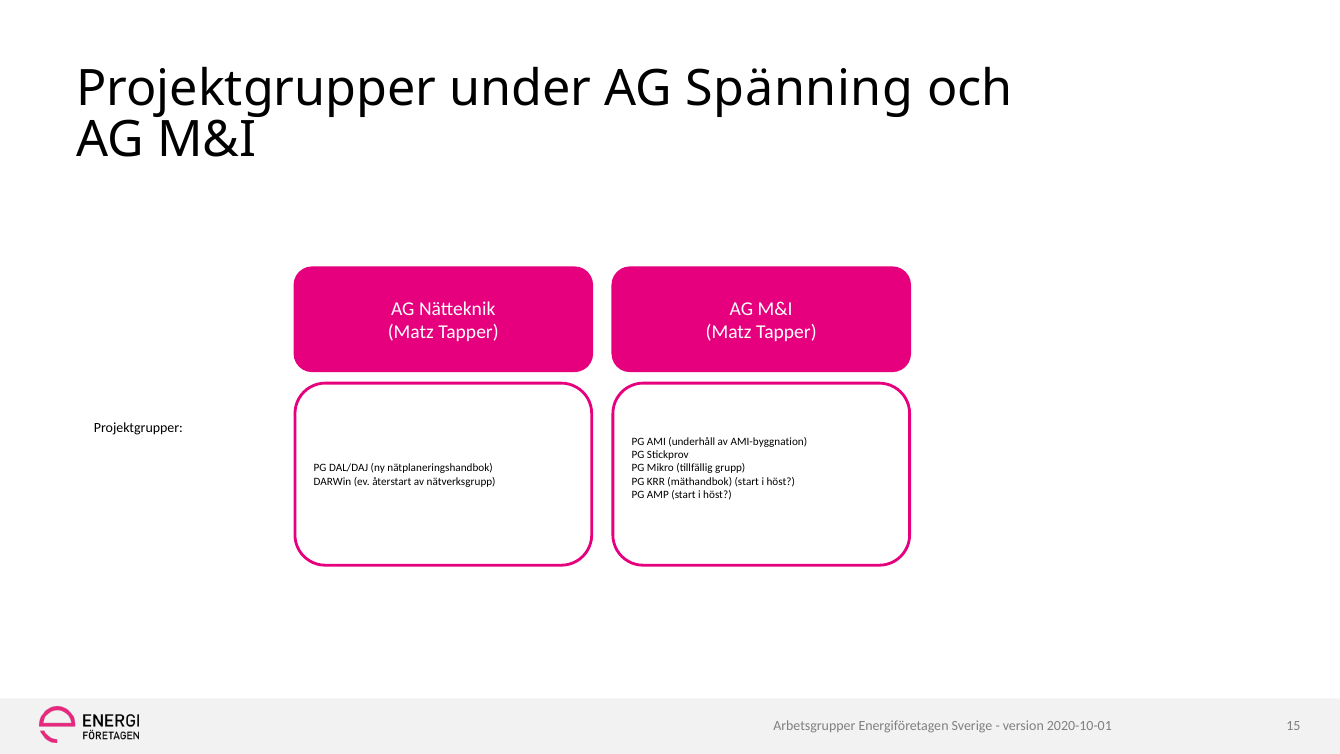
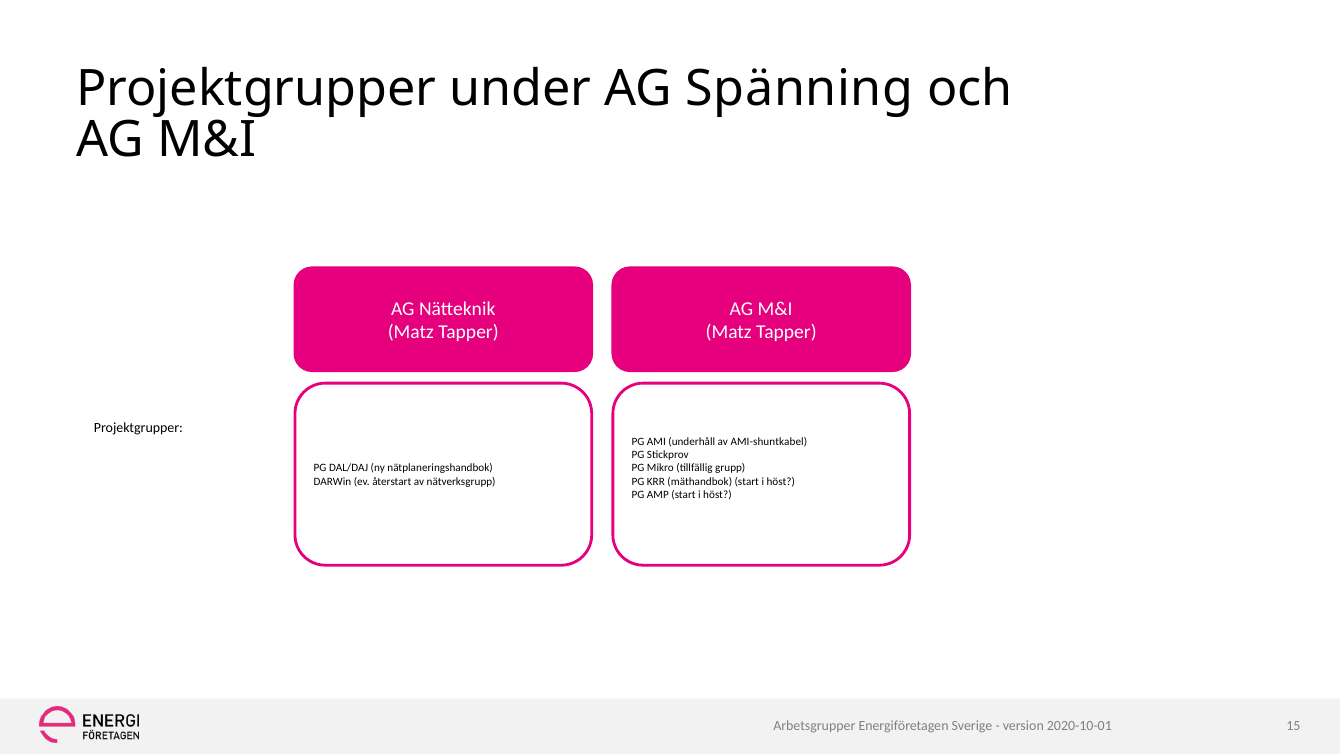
AMI-byggnation: AMI-byggnation -> AMI-shuntkabel
